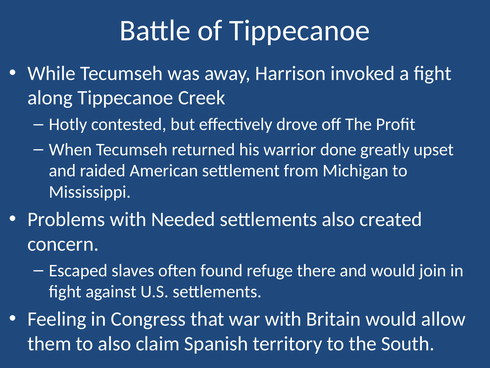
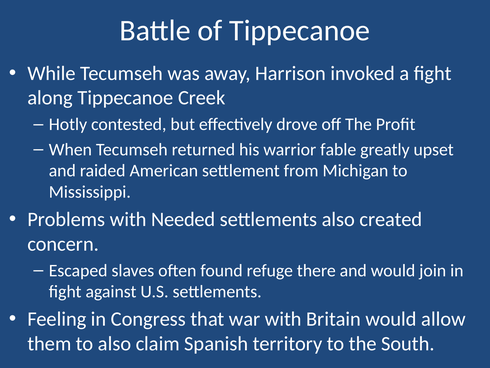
done: done -> fable
